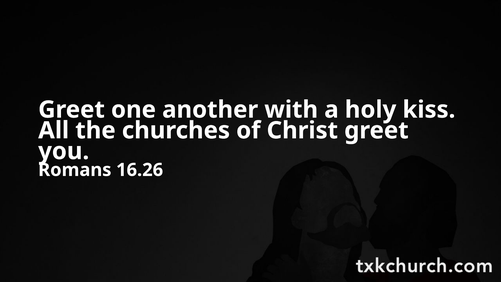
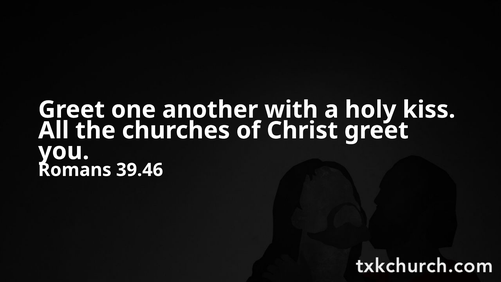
16.26: 16.26 -> 39.46
